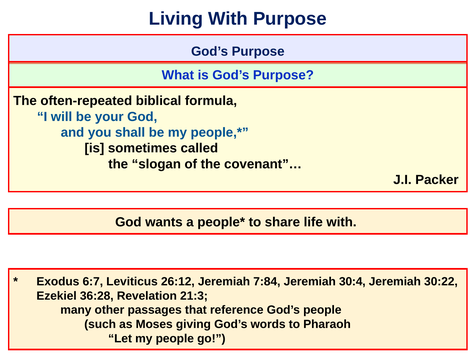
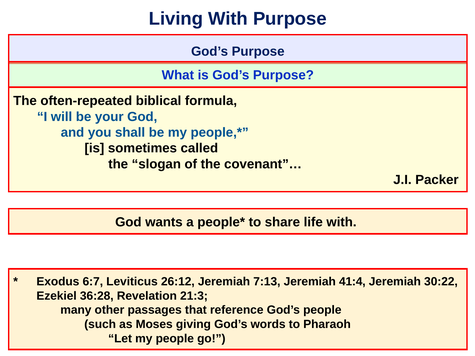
7:84: 7:84 -> 7:13
30:4: 30:4 -> 41:4
